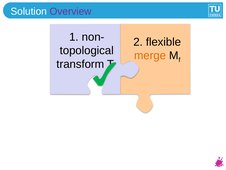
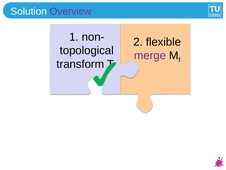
merge colour: orange -> purple
